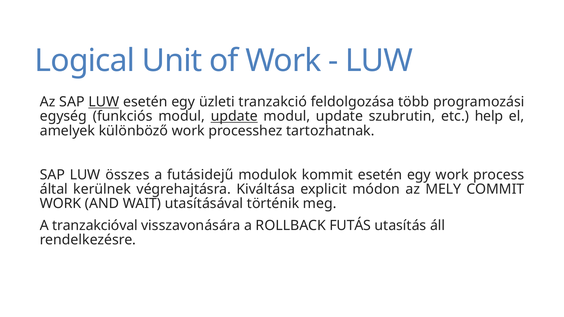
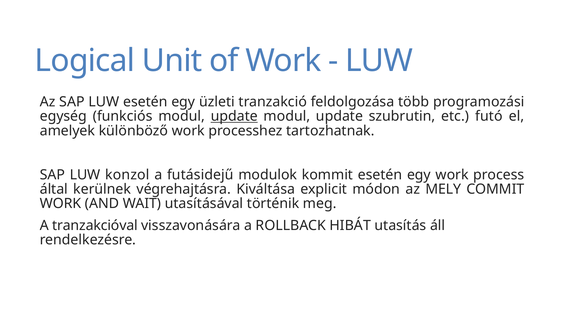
LUW at (104, 102) underline: present -> none
help: help -> futó
összes: összes -> konzol
FUTÁS: FUTÁS -> HIBÁT
